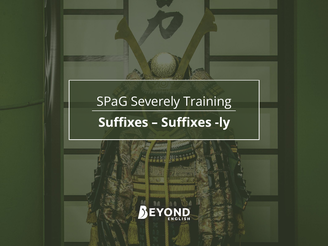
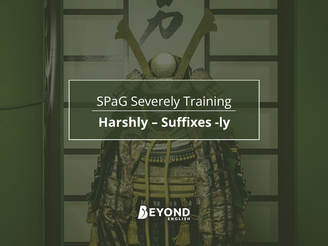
Suffixes at (123, 123): Suffixes -> Harshly
